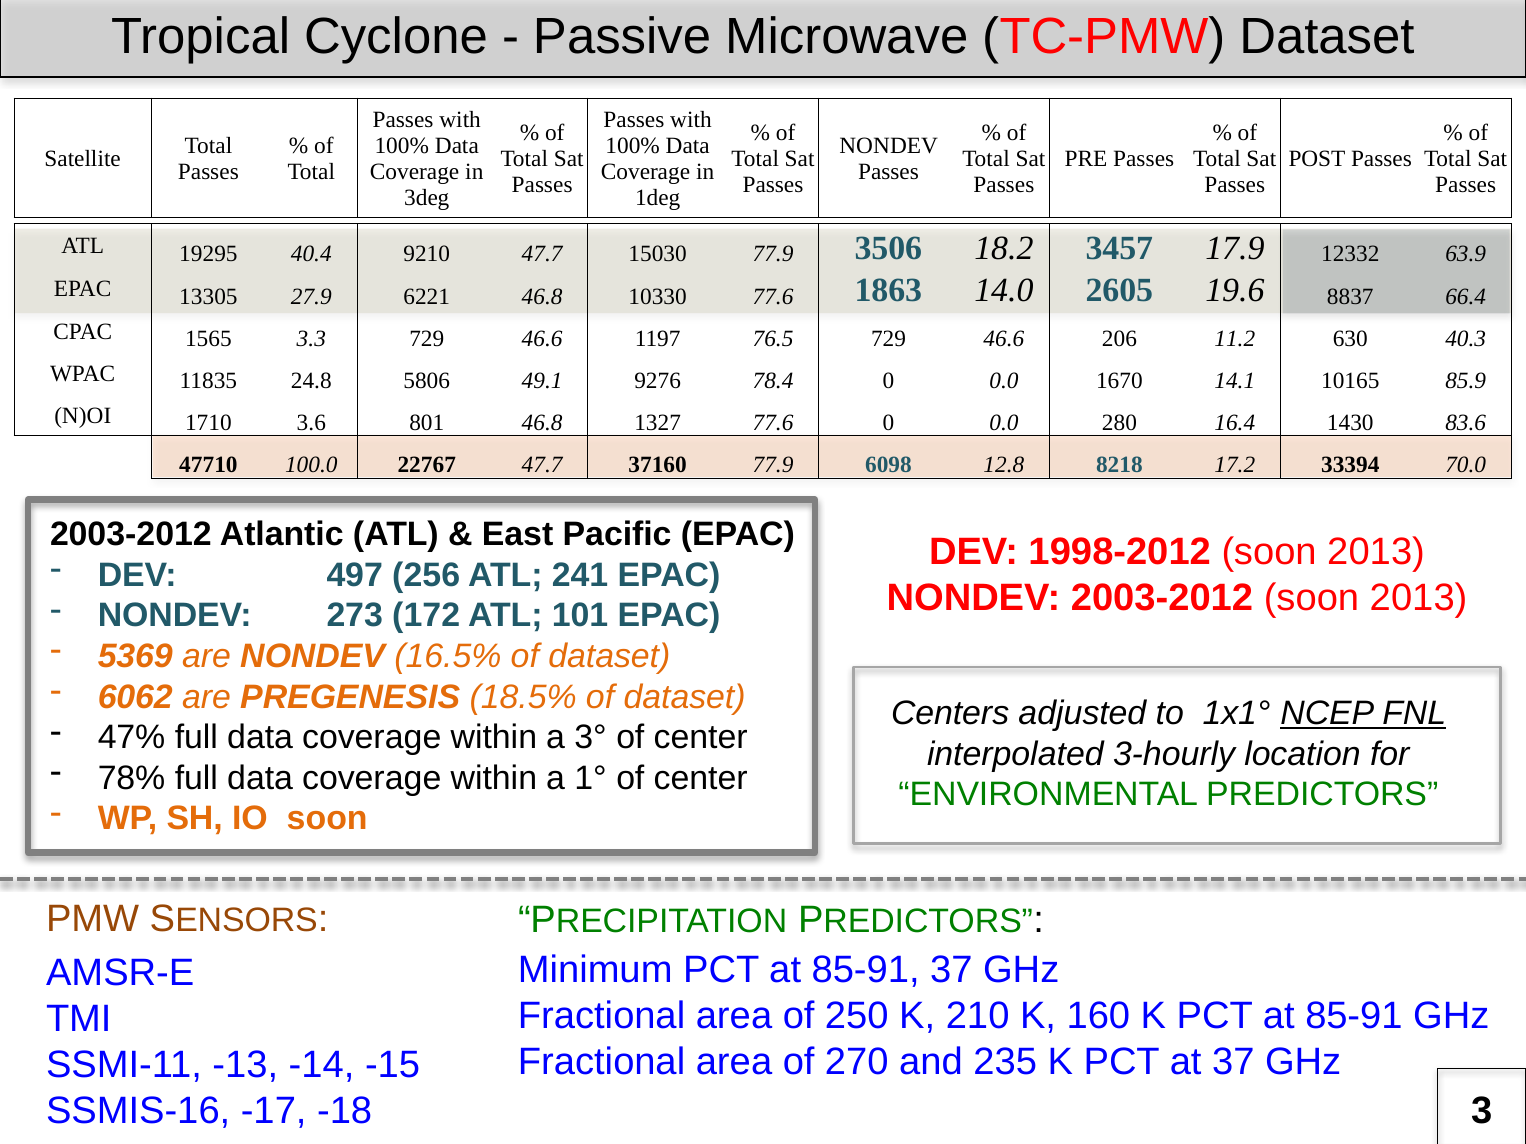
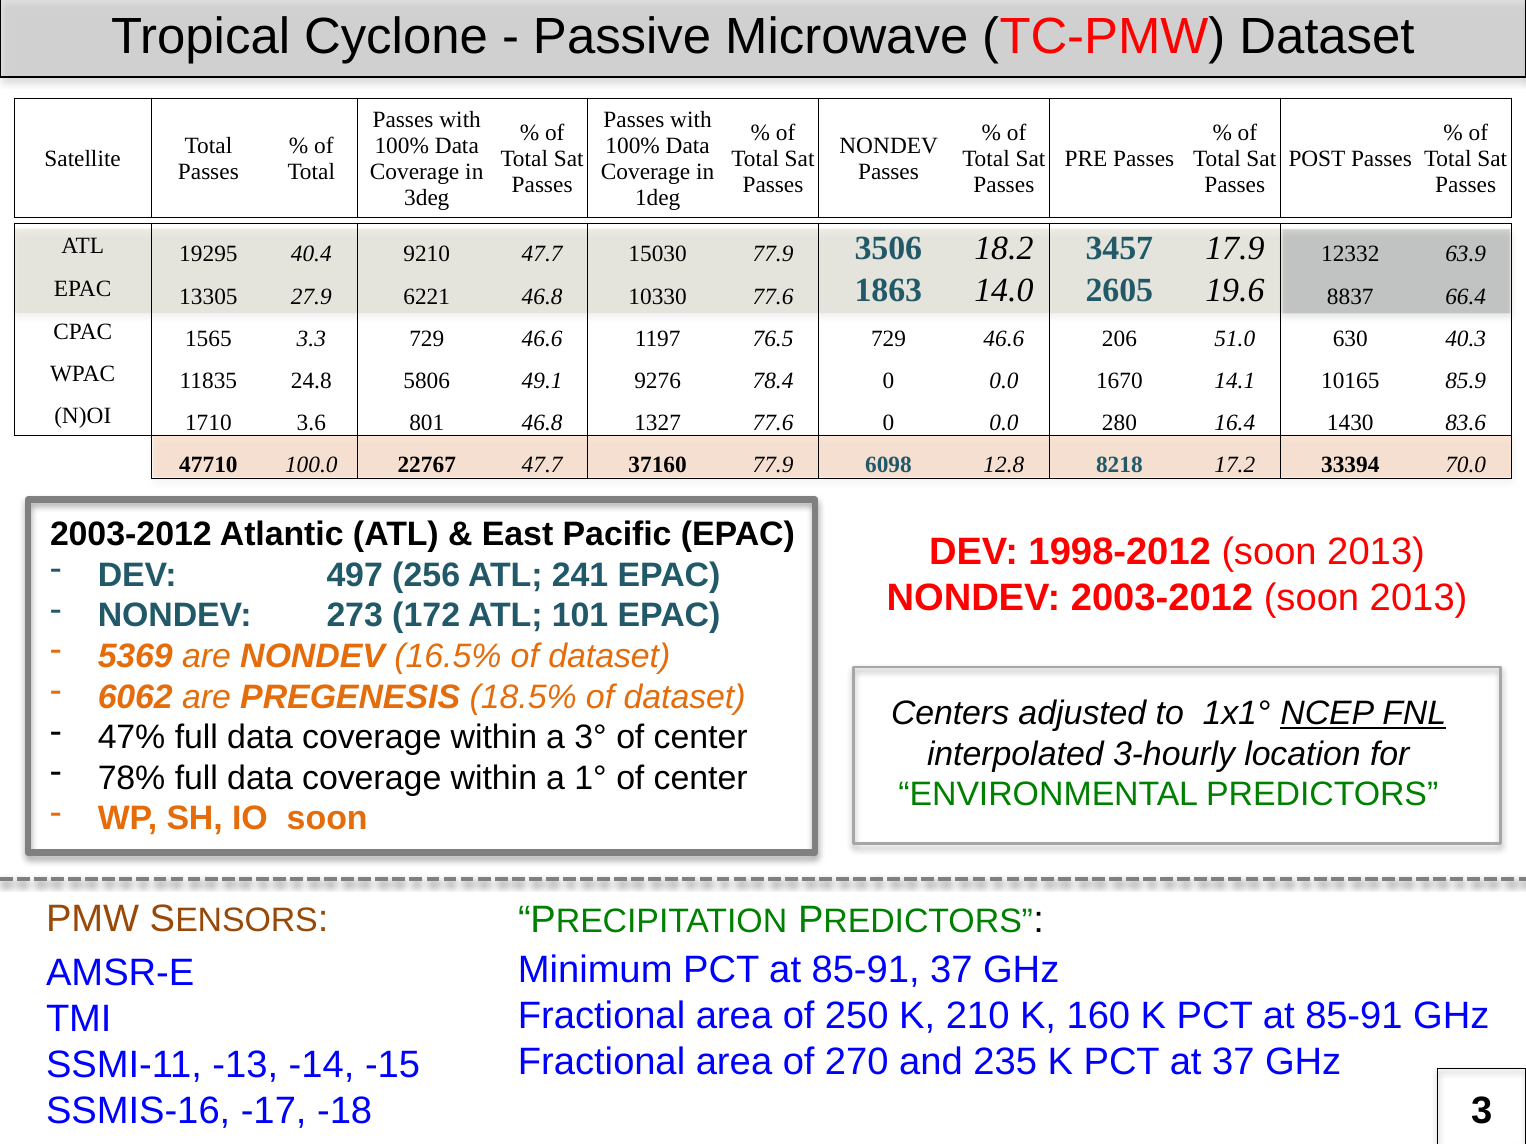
11.2: 11.2 -> 51.0
